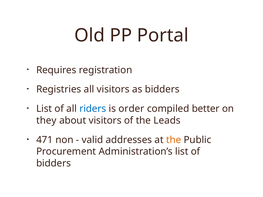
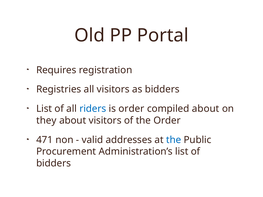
compiled better: better -> about
the Leads: Leads -> Order
the at (174, 140) colour: orange -> blue
